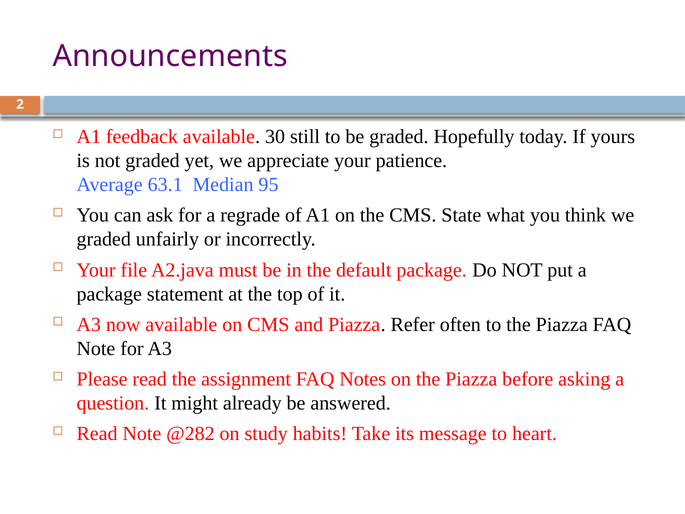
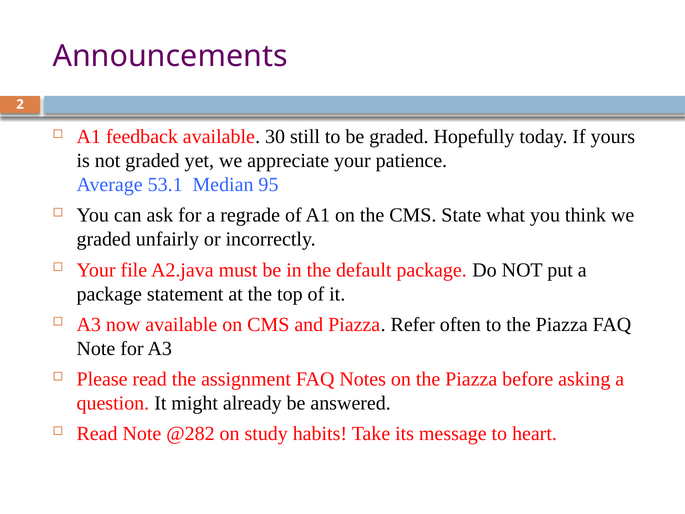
63.1: 63.1 -> 53.1
